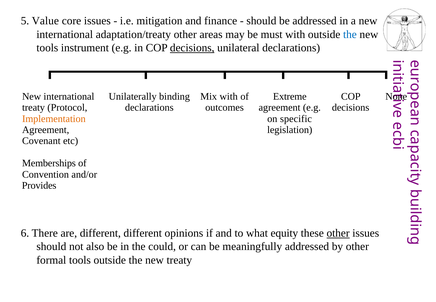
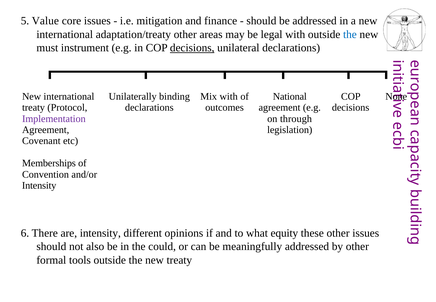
must: must -> legal
tools at (47, 48): tools -> must
Extreme: Extreme -> National
Implementation colour: orange -> purple
specific: specific -> through
Provides at (39, 185): Provides -> Intensity
are different: different -> intensity
other at (338, 233) underline: present -> none
